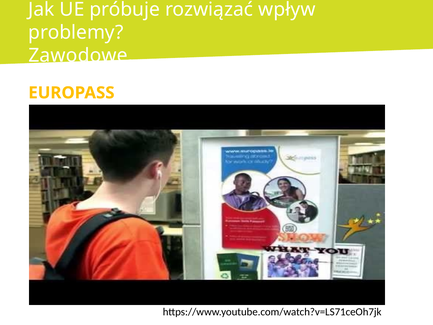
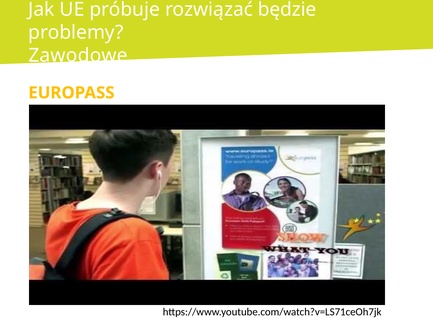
wpływ: wpływ -> będzie
